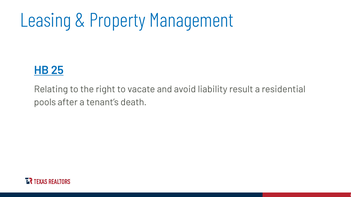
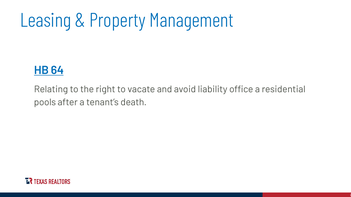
25: 25 -> 64
result: result -> office
